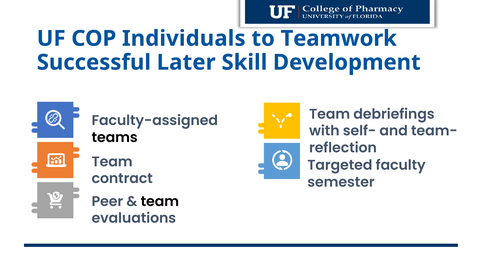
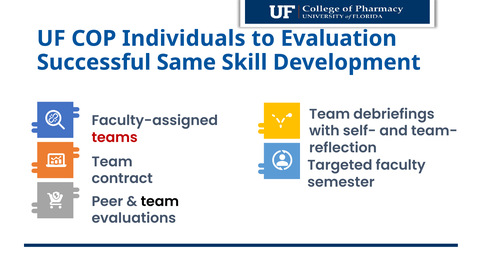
Teamwork: Teamwork -> Evaluation
Later: Later -> Same
teams colour: black -> red
